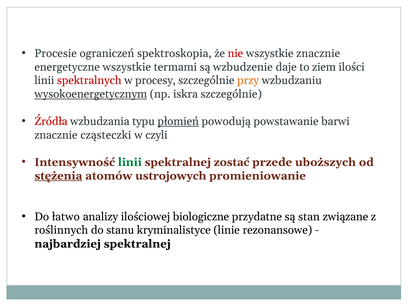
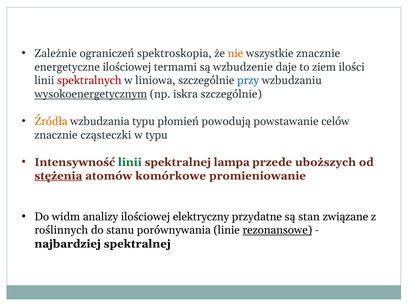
Procesie: Procesie -> Zależnie
nie colour: red -> orange
energetyczne wszystkie: wszystkie -> ilościowej
procesy: procesy -> liniowa
przy colour: orange -> blue
Źródła colour: red -> orange
płomień underline: present -> none
barwi: barwi -> celów
w czyli: czyli -> typu
zostać: zostać -> lampa
ustrojowych: ustrojowych -> komórkowe
łatwo: łatwo -> widm
biologiczne: biologiczne -> elektryczny
kryminalistyce: kryminalistyce -> porównywania
rezonansowe underline: none -> present
